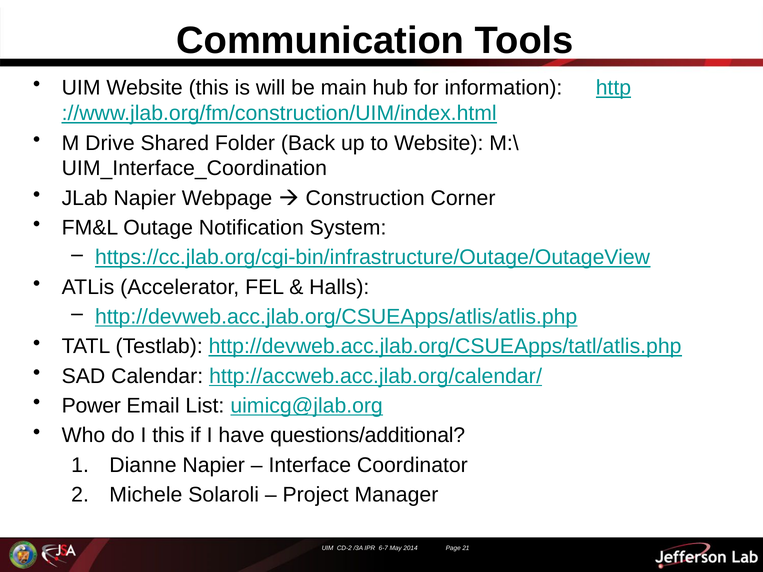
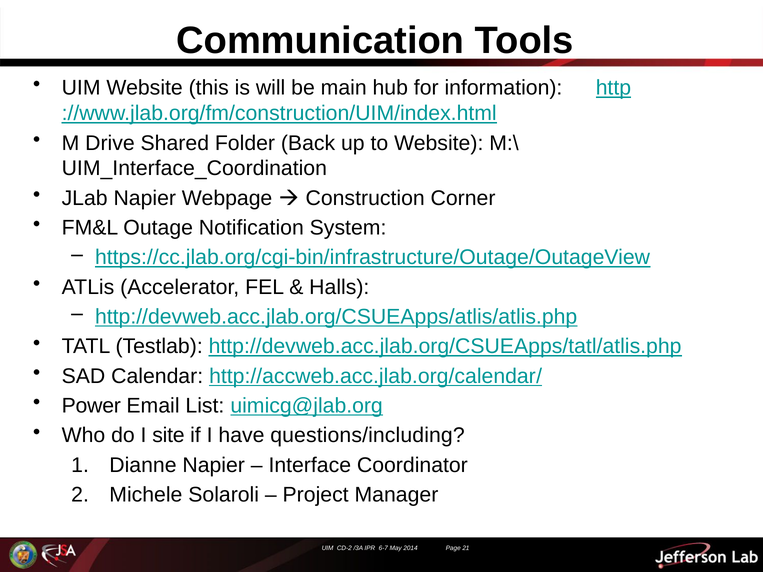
I this: this -> site
questions/additional: questions/additional -> questions/including
